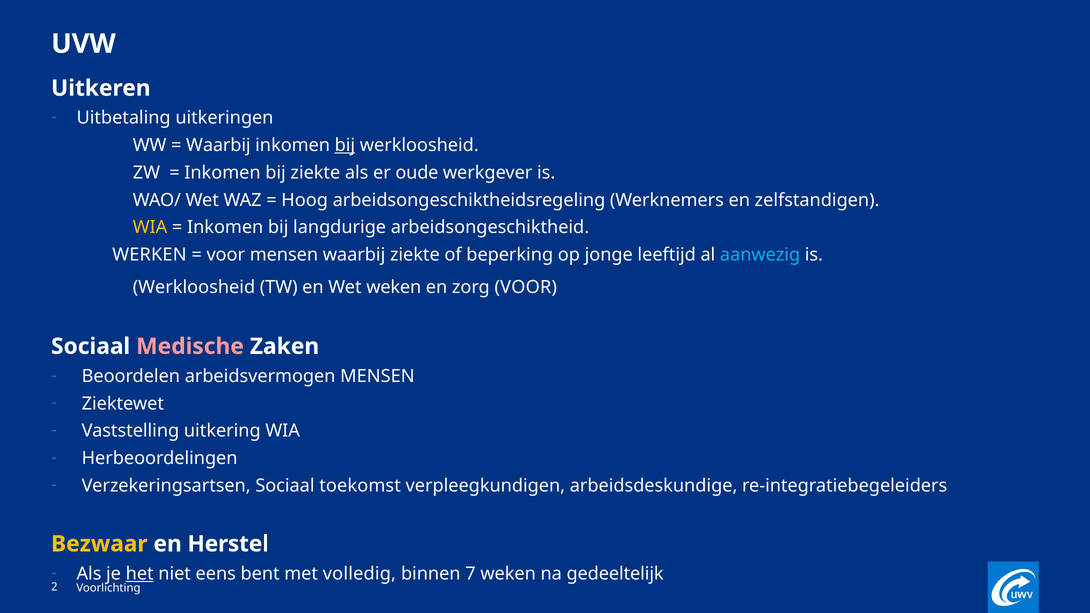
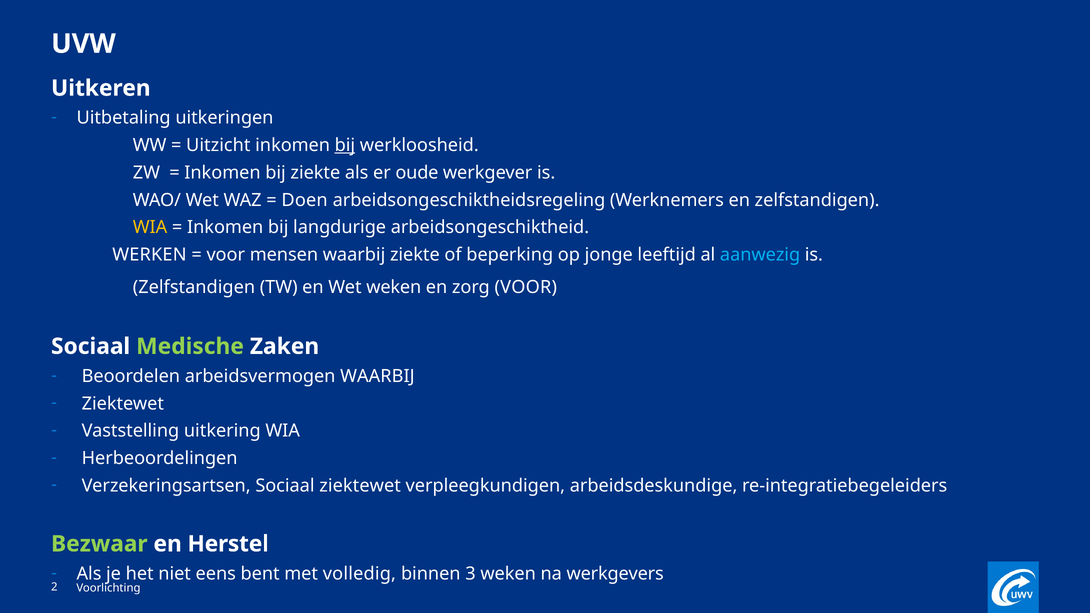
Waarbij at (218, 145): Waarbij -> Uitzicht
Hoog: Hoog -> Doen
Werkloosheid at (194, 287): Werkloosheid -> Zelfstandigen
Medische colour: pink -> light green
arbeidsvermogen MENSEN: MENSEN -> WAARBIJ
Sociaal toekomst: toekomst -> ziektewet
Bezwaar colour: yellow -> light green
het underline: present -> none
7: 7 -> 3
gedeeltelijk: gedeeltelijk -> werkgevers
